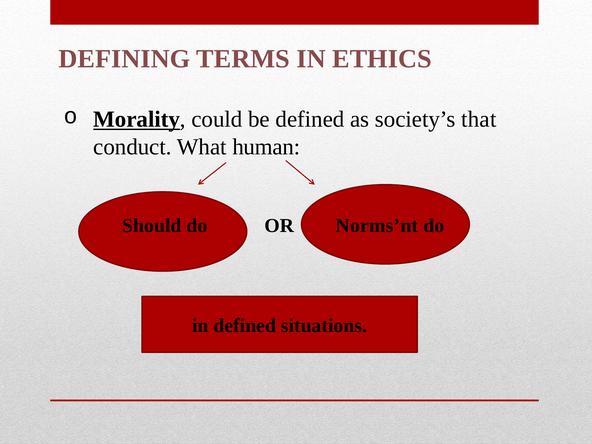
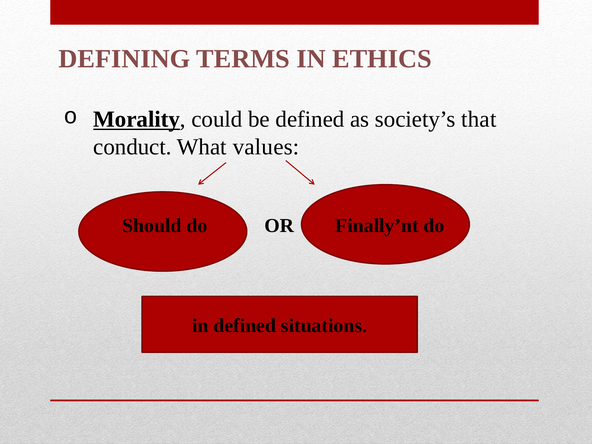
human: human -> values
Norms’nt: Norms’nt -> Finally’nt
